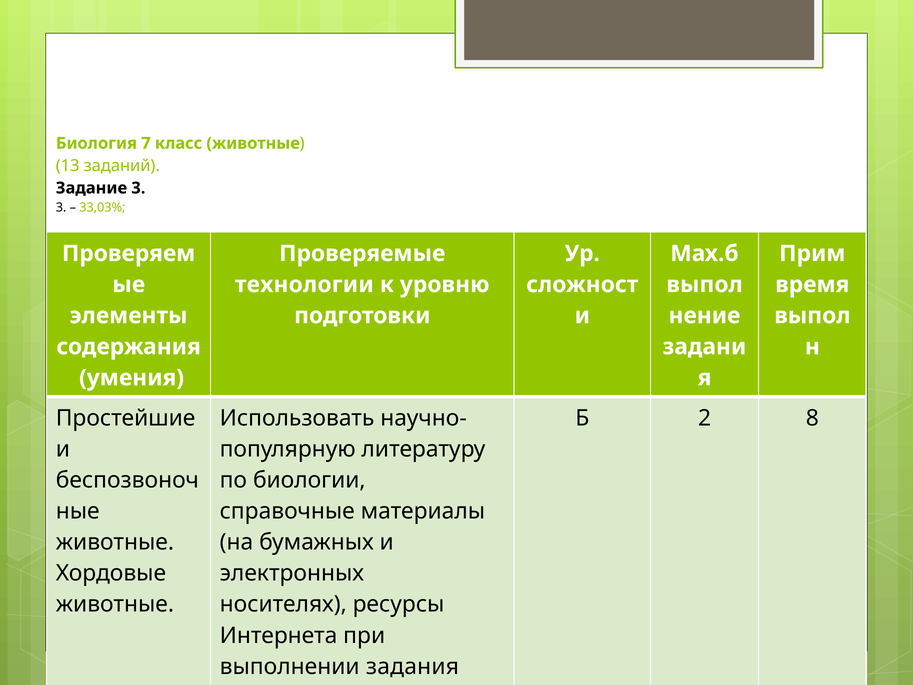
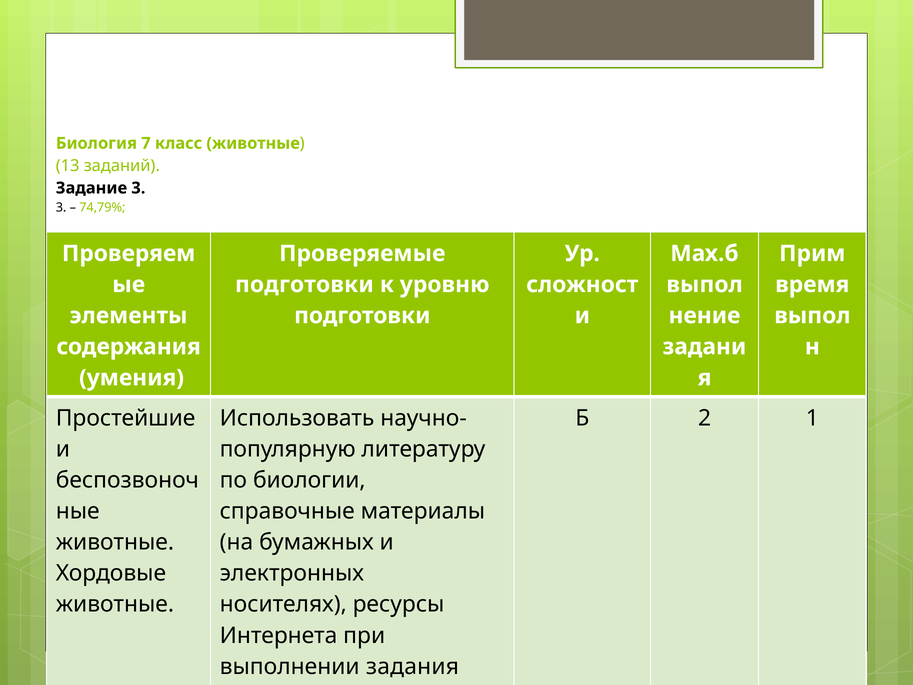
33,03%: 33,03% -> 74,79%
технологии at (304, 284): технологии -> подготовки
8: 8 -> 1
